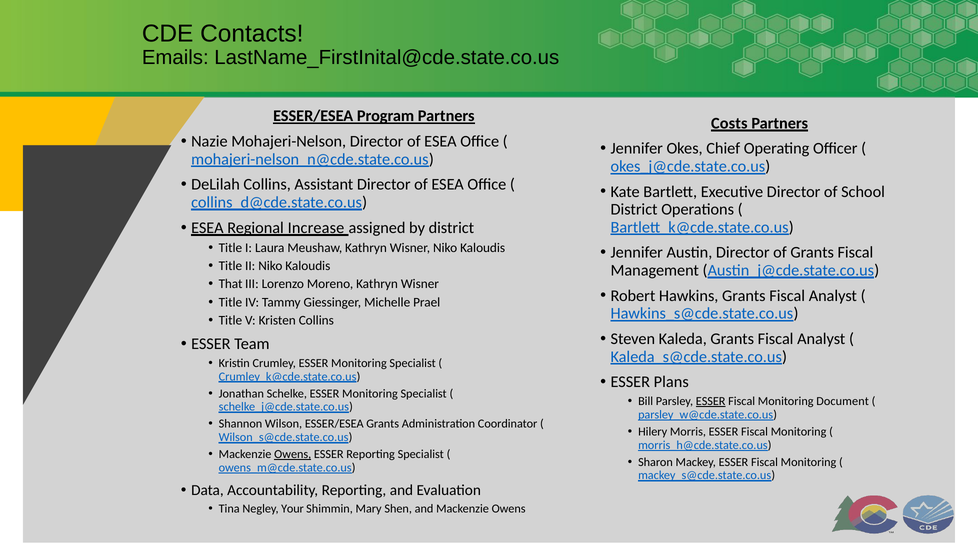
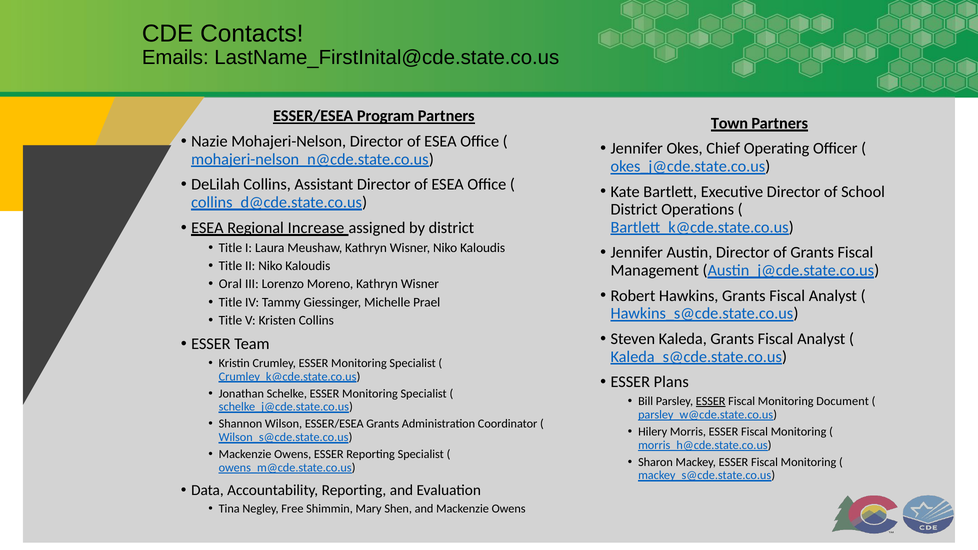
Costs: Costs -> Town
That: That -> Oral
Owens at (293, 454) underline: present -> none
Your: Your -> Free
